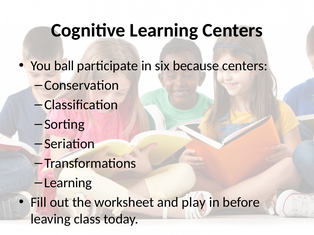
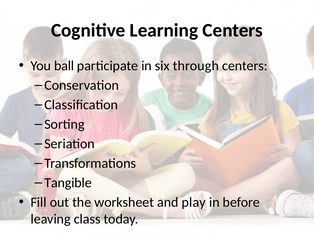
because: because -> through
Learning at (68, 183): Learning -> Tangible
